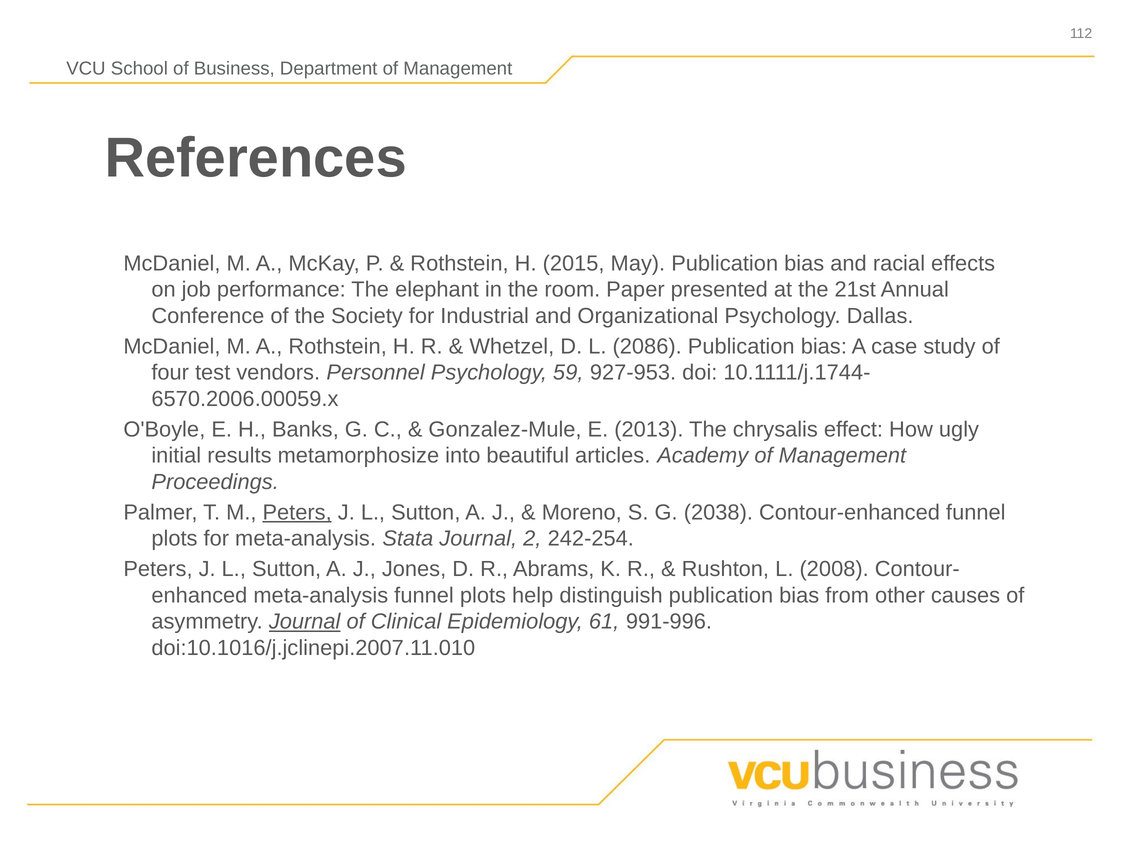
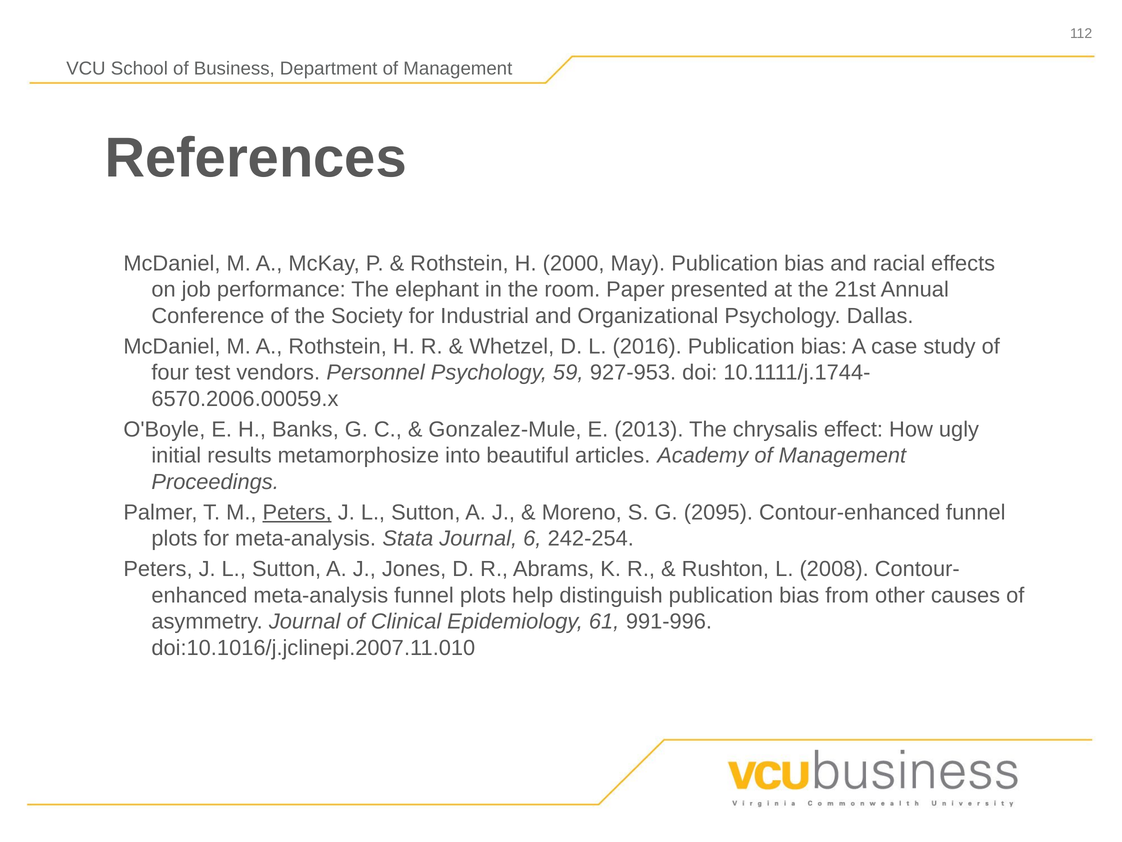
2015: 2015 -> 2000
2086: 2086 -> 2016
2038: 2038 -> 2095
2: 2 -> 6
Journal at (305, 621) underline: present -> none
